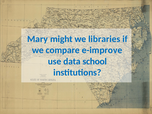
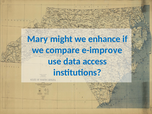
libraries: libraries -> enhance
school: school -> access
